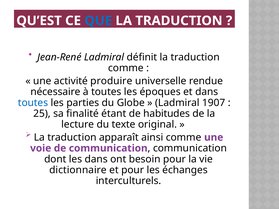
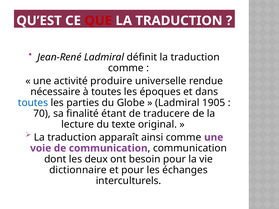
QUE colour: blue -> red
1907: 1907 -> 1905
25: 25 -> 70
habitudes: habitudes -> traducere
les dans: dans -> deux
